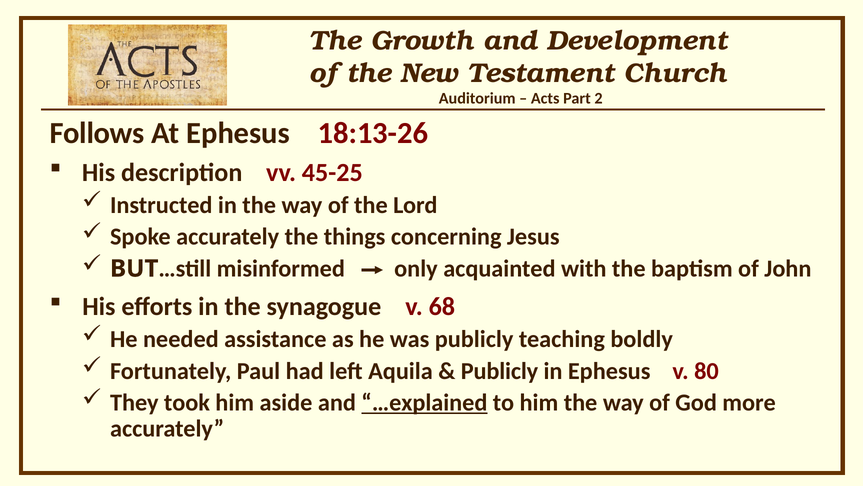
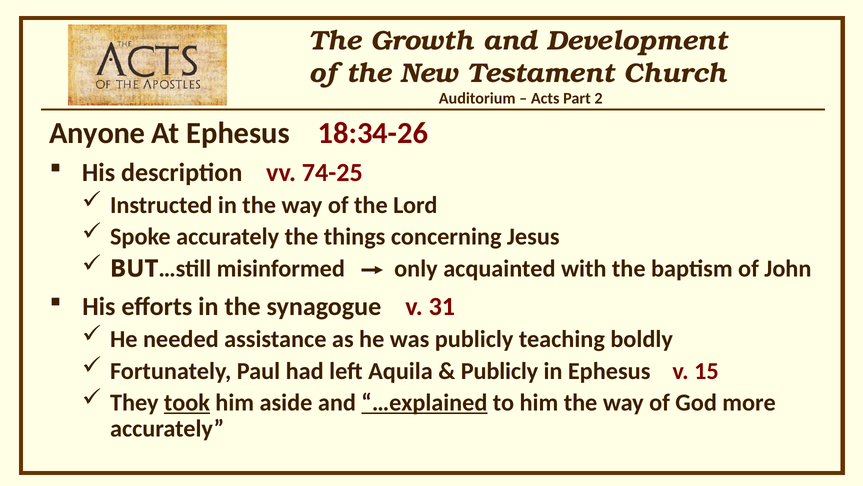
Follows: Follows -> Anyone
18:13-26: 18:13-26 -> 18:34-26
45-25: 45-25 -> 74-25
68: 68 -> 31
80: 80 -> 15
took underline: none -> present
